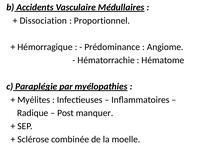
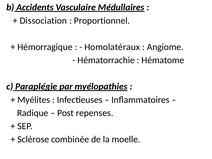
Prédominance: Prédominance -> Homolatéraux
manquer: manquer -> repenses
